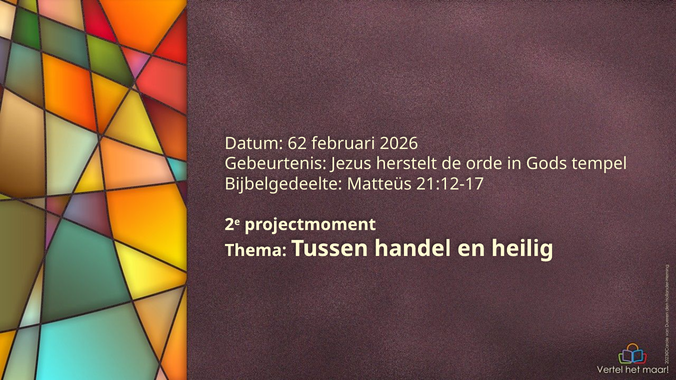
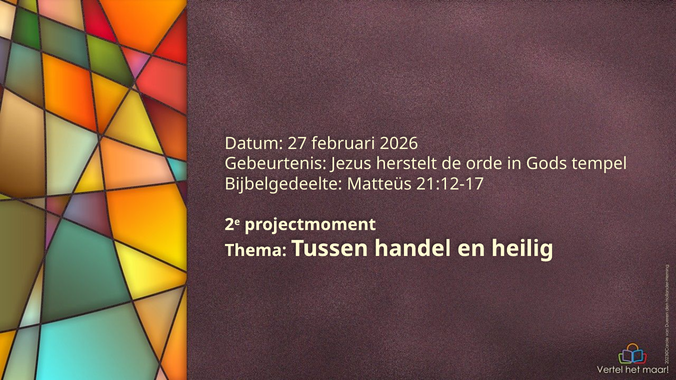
62: 62 -> 27
